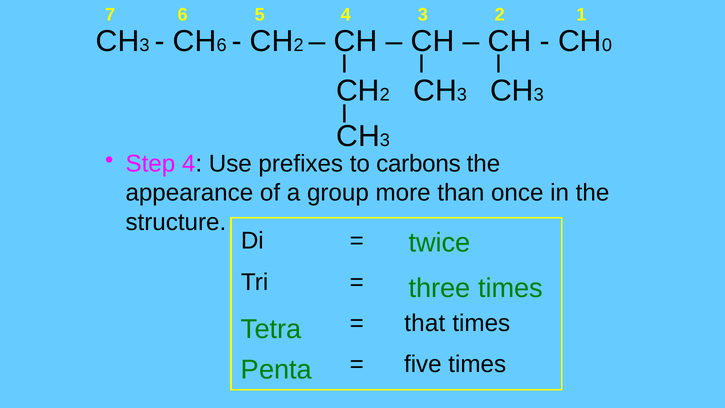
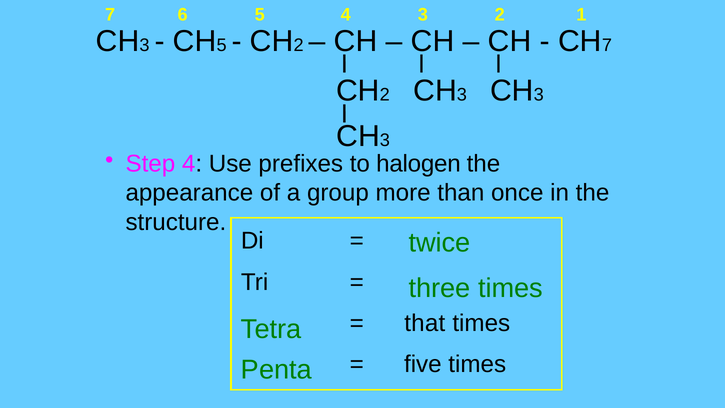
CH 6: 6 -> 5
CH 0: 0 -> 7
carbons: carbons -> halogen
